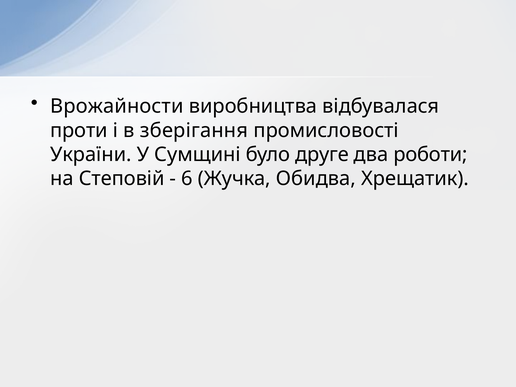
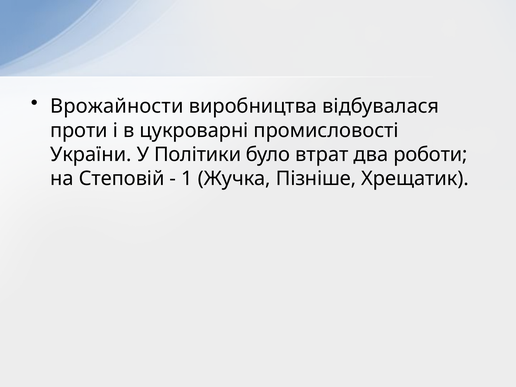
зберігання: зберігання -> цукроварні
Сумщині: Сумщині -> Політики
друге: друге -> втрат
6: 6 -> 1
Обидва: Обидва -> Пізніше
